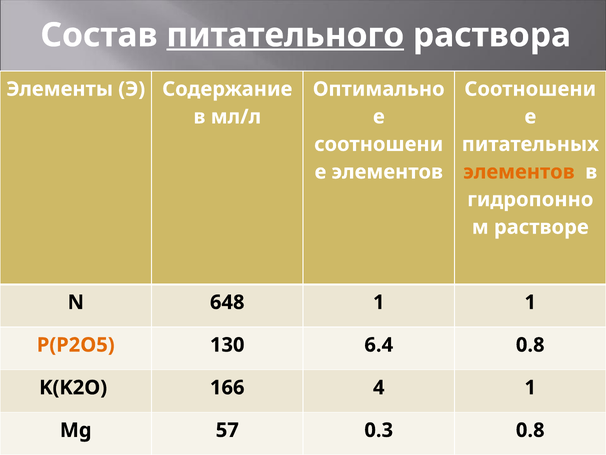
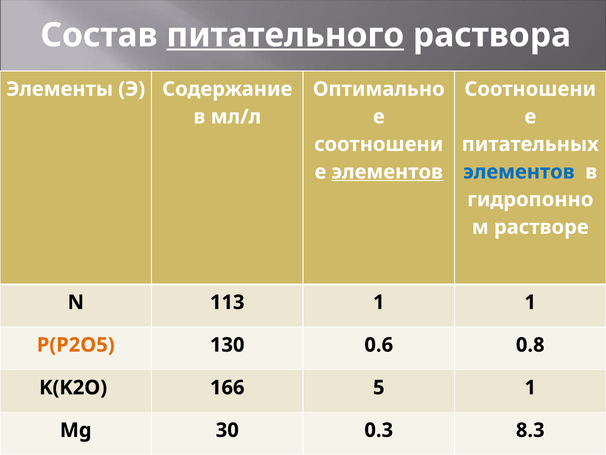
элементов at (387, 172) underline: none -> present
элементов at (519, 172) colour: orange -> blue
648: 648 -> 113
6.4: 6.4 -> 0.6
4: 4 -> 5
57: 57 -> 30
0.3 0.8: 0.8 -> 8.3
